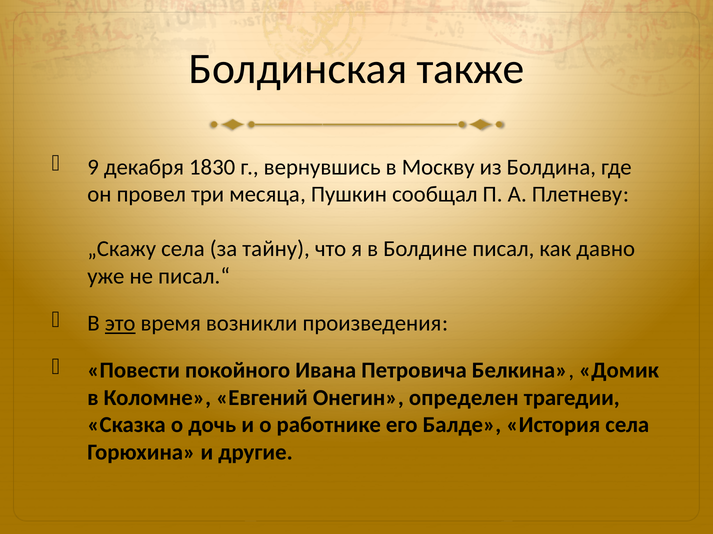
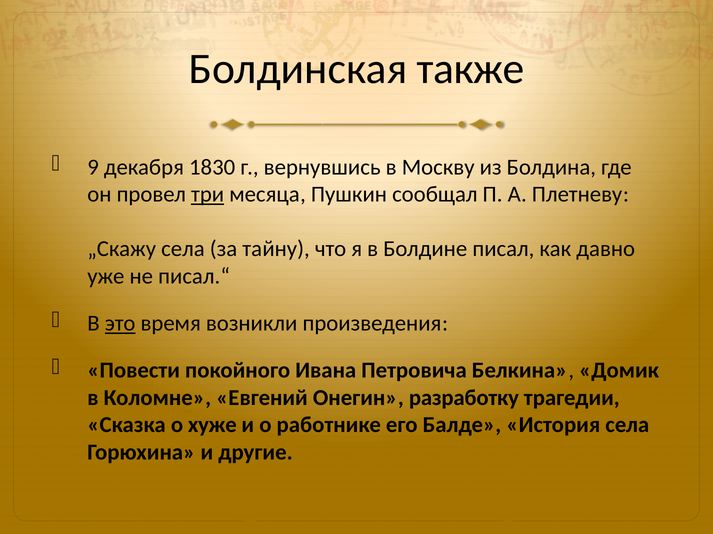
три underline: none -> present
определен: определен -> разработку
дочь: дочь -> хуже
